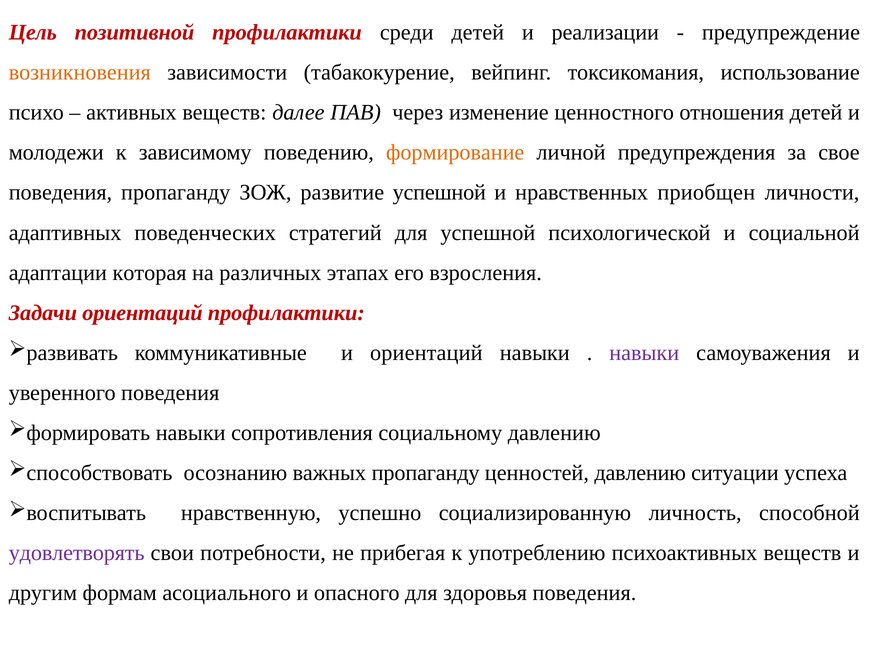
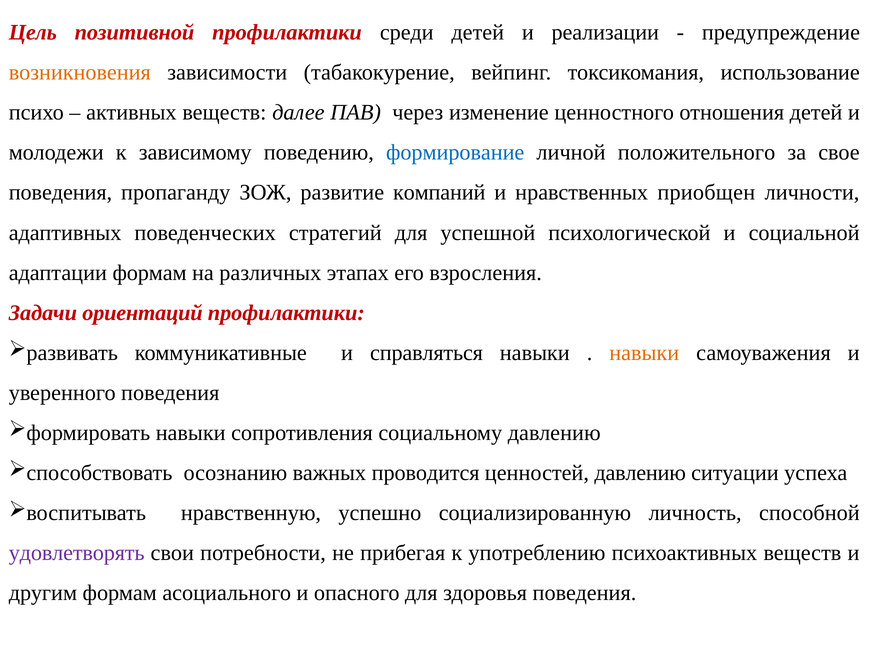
формирование colour: orange -> blue
предупреждения: предупреждения -> положительного
развитие успешной: успешной -> компаний
адаптации которая: которая -> формам
и ориентаций: ориентаций -> справляться
навыки at (644, 353) colour: purple -> orange
важных пропаганду: пропаганду -> проводится
